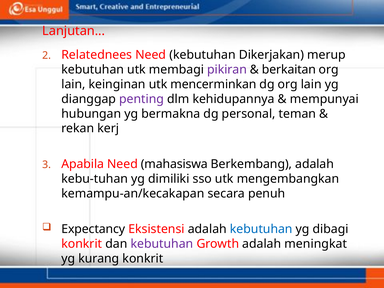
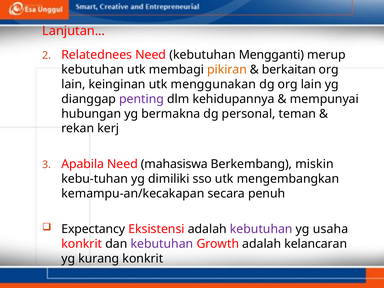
Dikerjakan: Dikerjakan -> Mengganti
pikiran colour: purple -> orange
mencerminkan: mencerminkan -> menggunakan
Berkembang adalah: adalah -> miskin
kebutuhan at (261, 229) colour: blue -> purple
dibagi: dibagi -> usaha
meningkat: meningkat -> kelancaran
